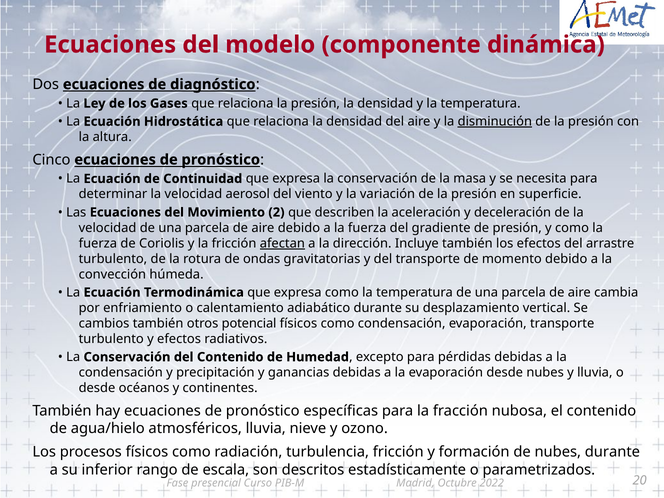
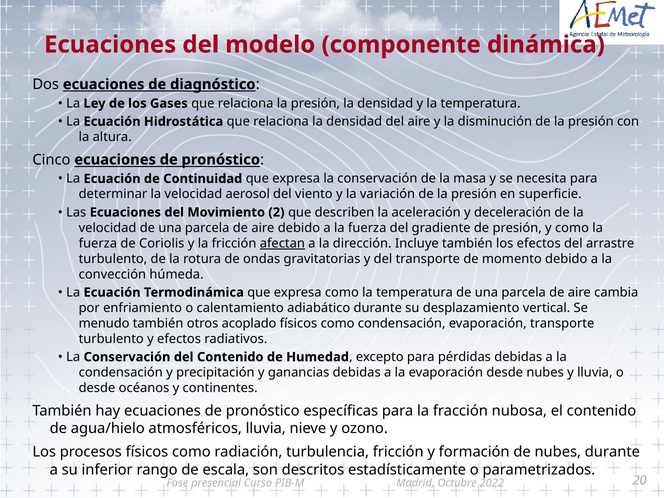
disminución underline: present -> none
cambios: cambios -> menudo
potencial: potencial -> acoplado
